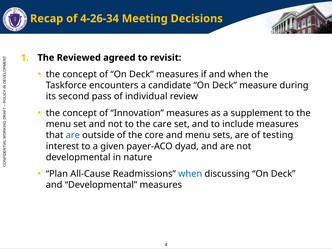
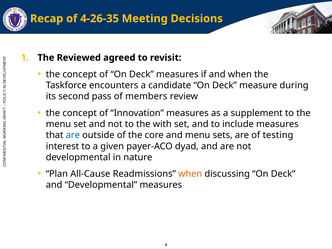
4-26-34: 4-26-34 -> 4-26-35
individual: individual -> members
care: care -> with
when at (190, 174) colour: blue -> orange
